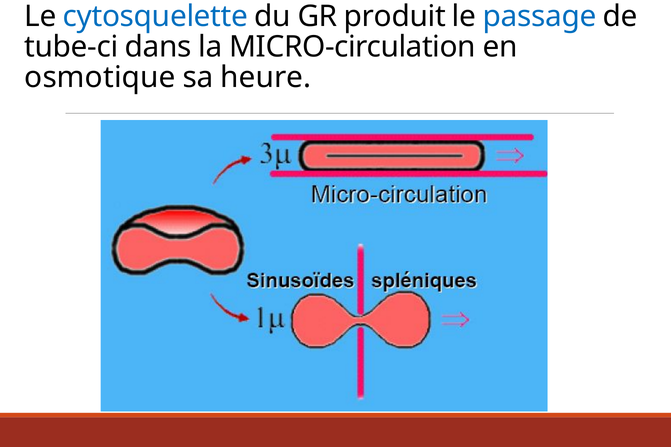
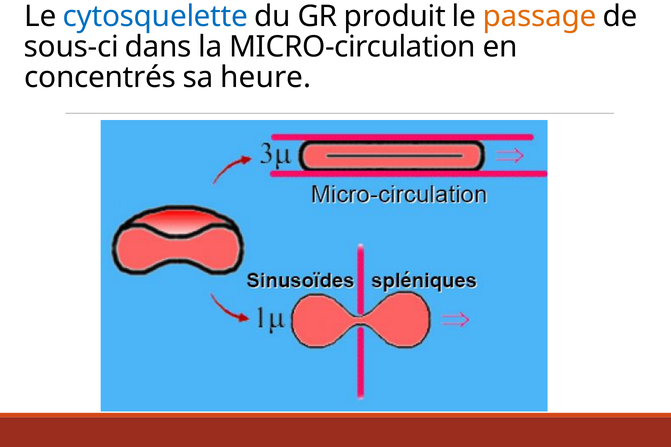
passage colour: blue -> orange
tube-ci: tube-ci -> sous-ci
osmotique: osmotique -> concentrés
